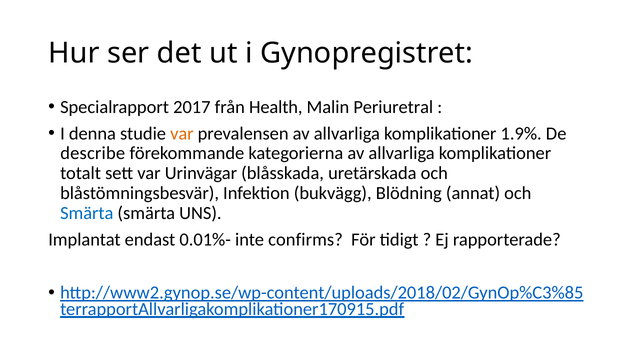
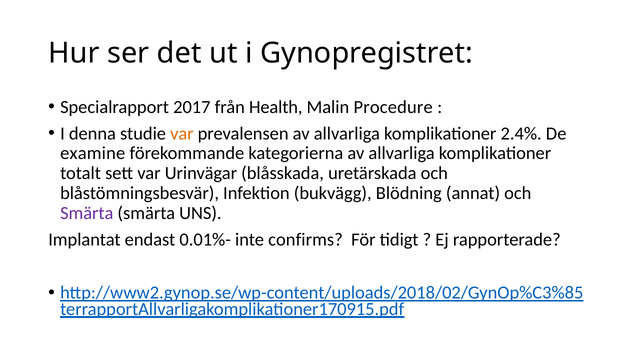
Periuretral: Periuretral -> Procedure
1.9%: 1.9% -> 2.4%
describe: describe -> examine
Smärta at (87, 213) colour: blue -> purple
